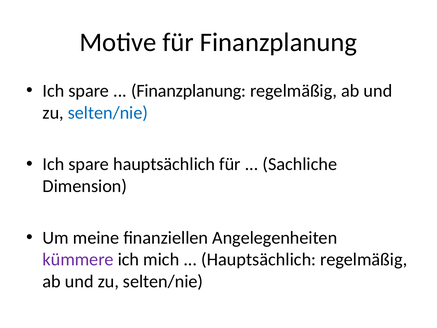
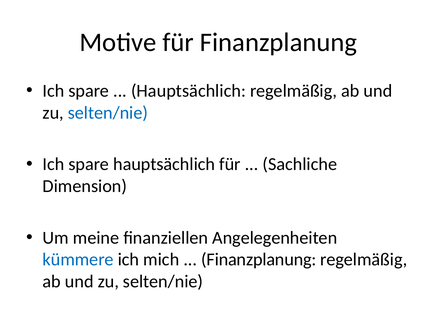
Finanzplanung at (189, 91): Finanzplanung -> Hauptsächlich
kümmere colour: purple -> blue
Hauptsächlich at (259, 259): Hauptsächlich -> Finanzplanung
